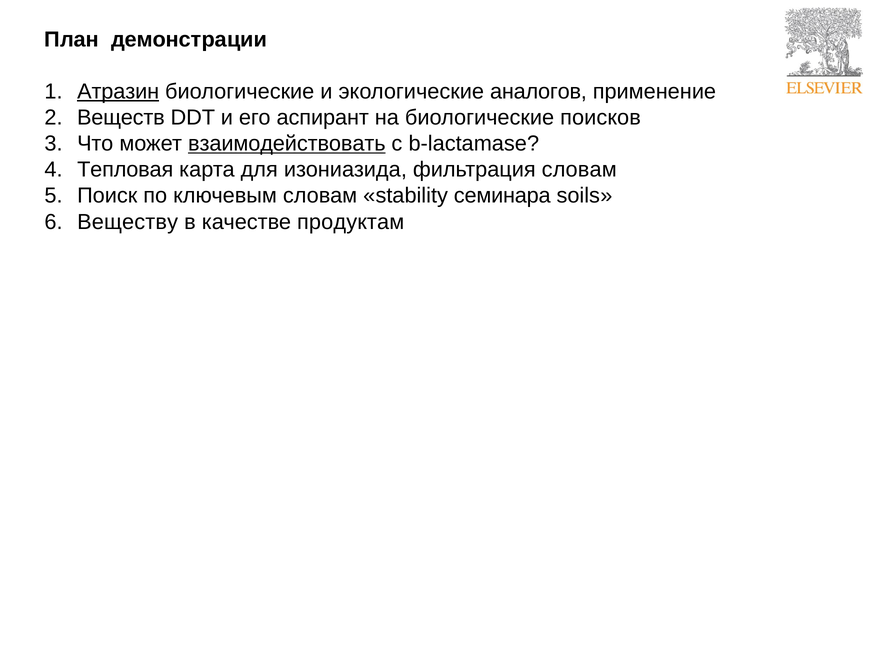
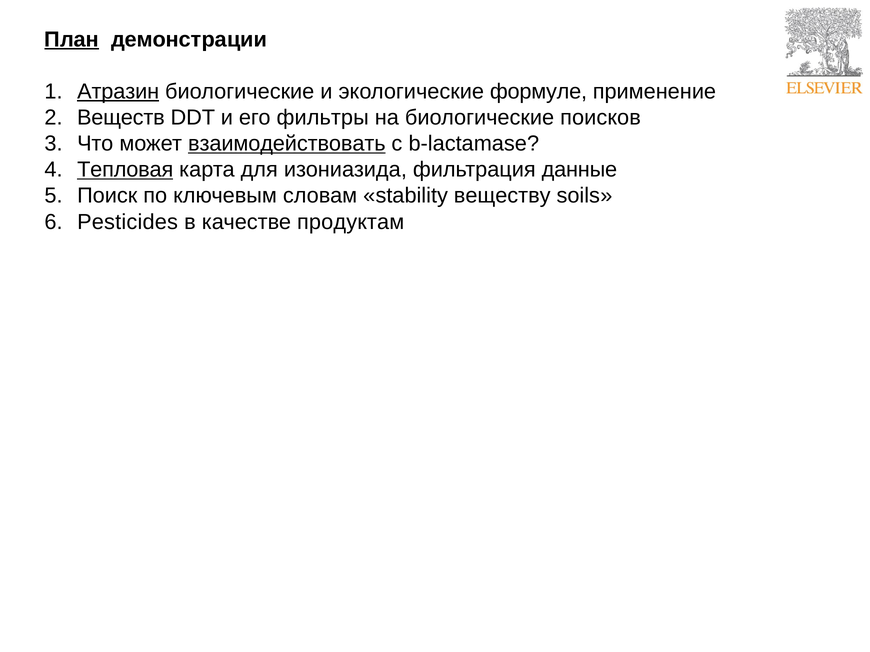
План underline: none -> present
аналогов: аналогов -> формуле
аспирант: аспирант -> фильтры
Тепловая underline: none -> present
фильтрация словам: словам -> данные
семинара: семинара -> веществу
Веществу: Веществу -> Pesticides
